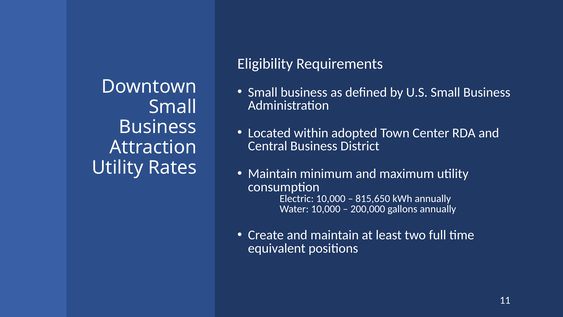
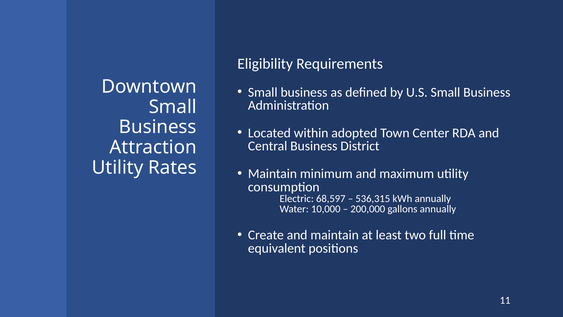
Electric 10,000: 10,000 -> 68,597
815,650: 815,650 -> 536,315
